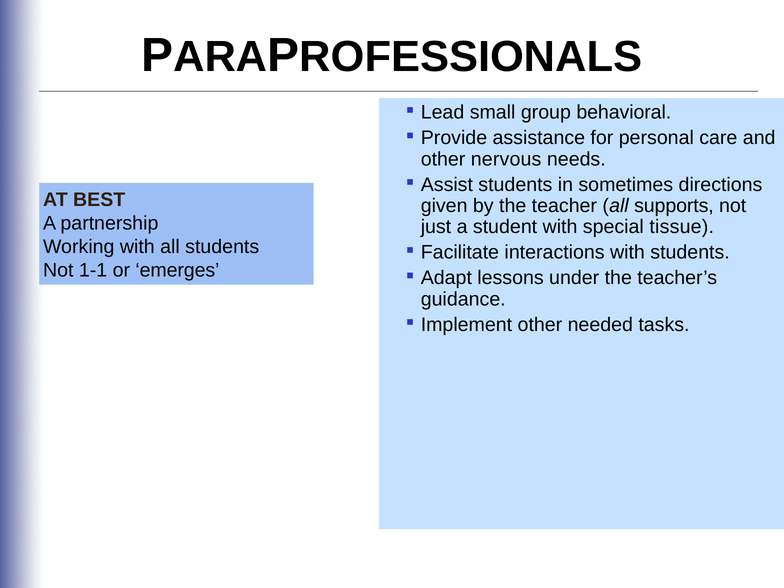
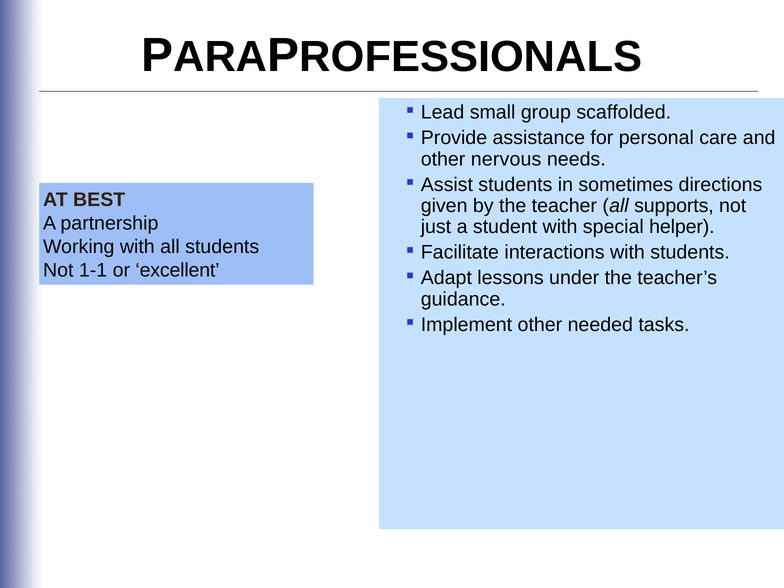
behavioral: behavioral -> scaffolded
tissue: tissue -> helper
emerges: emerges -> excellent
